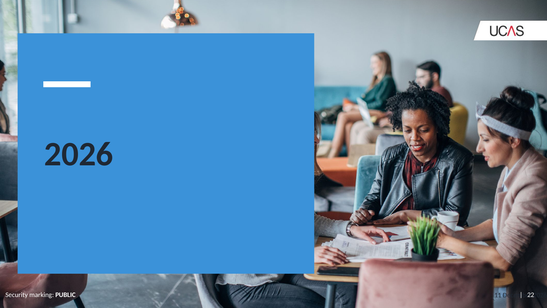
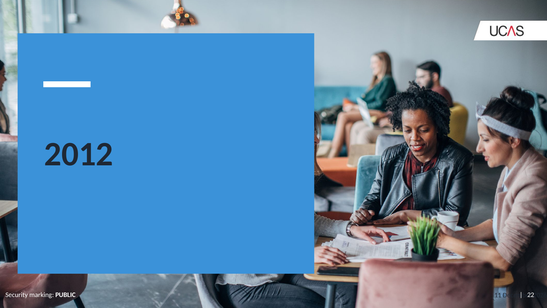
2026 at (79, 154): 2026 -> 2012
